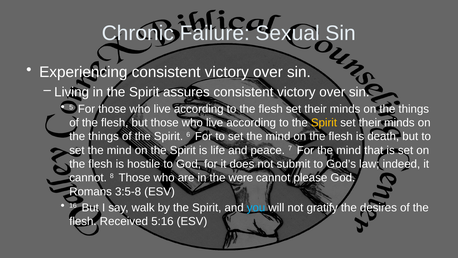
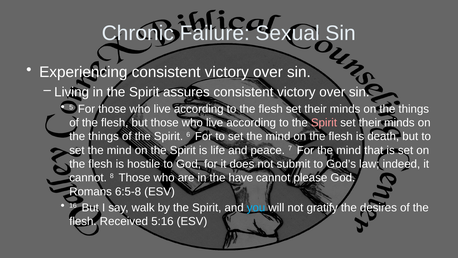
Spirit at (324, 123) colour: yellow -> pink
were: were -> have
3:5-8: 3:5-8 -> 6:5-8
